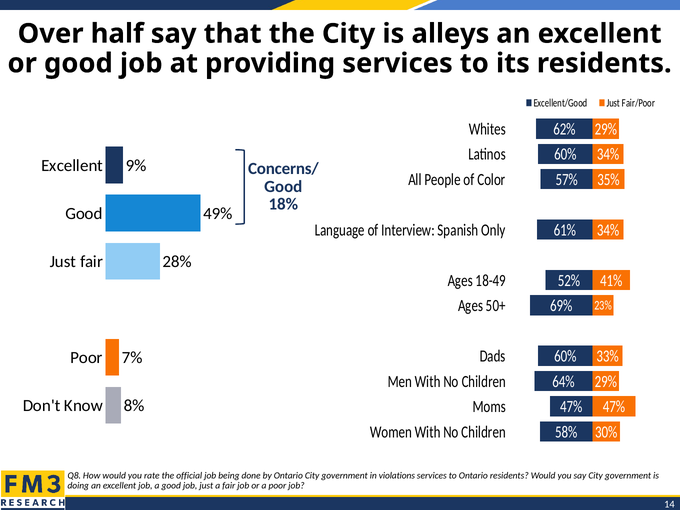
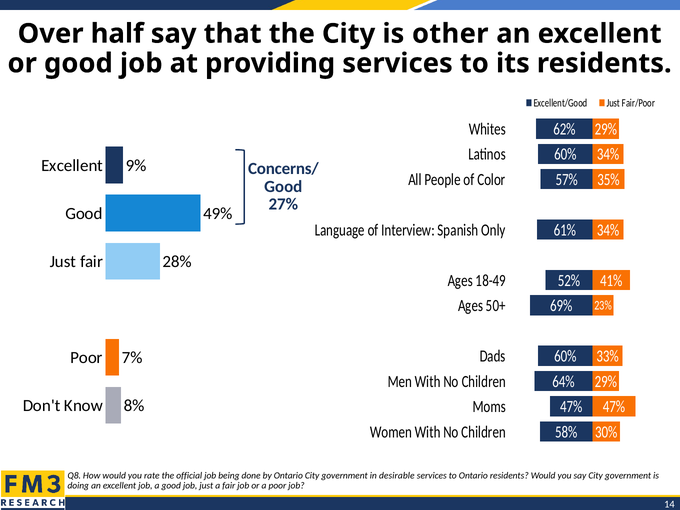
alleys: alleys -> other
18%: 18% -> 27%
violations: violations -> desirable
